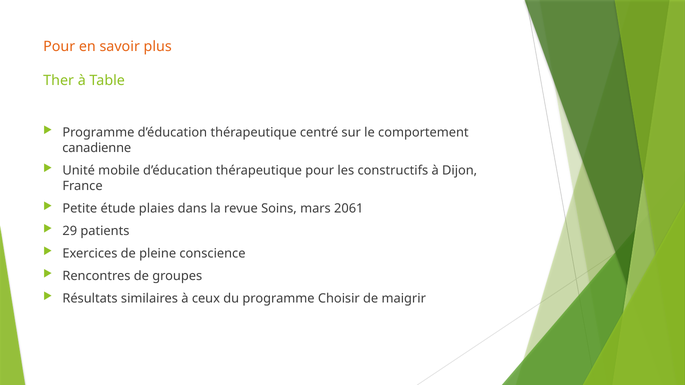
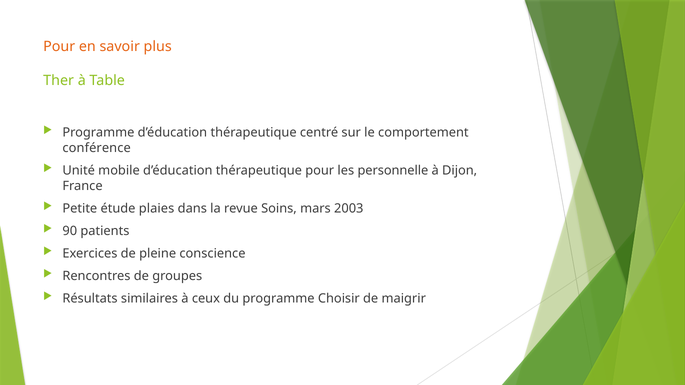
canadienne: canadienne -> conférence
constructifs: constructifs -> personnelle
2061: 2061 -> 2003
29: 29 -> 90
